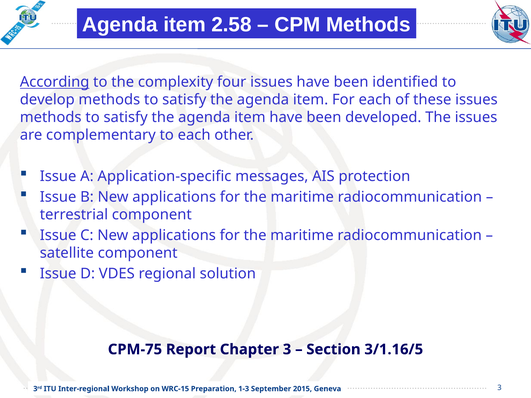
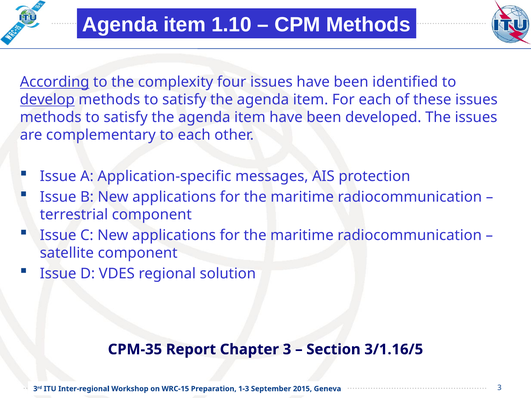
2.58: 2.58 -> 1.10
develop underline: none -> present
CPM-75: CPM-75 -> CPM-35
